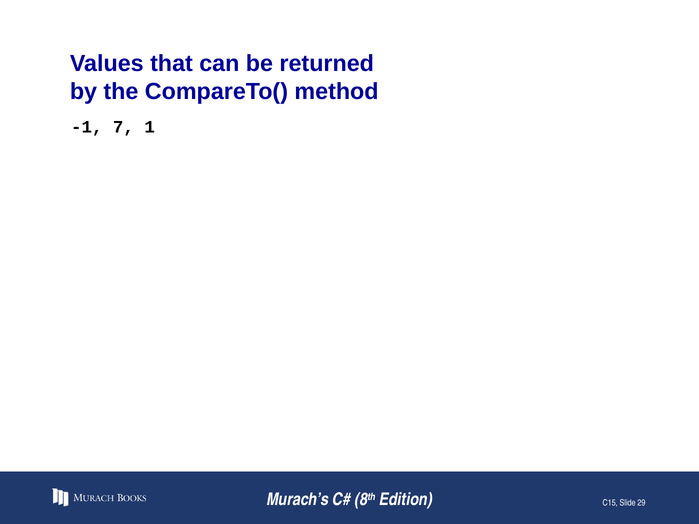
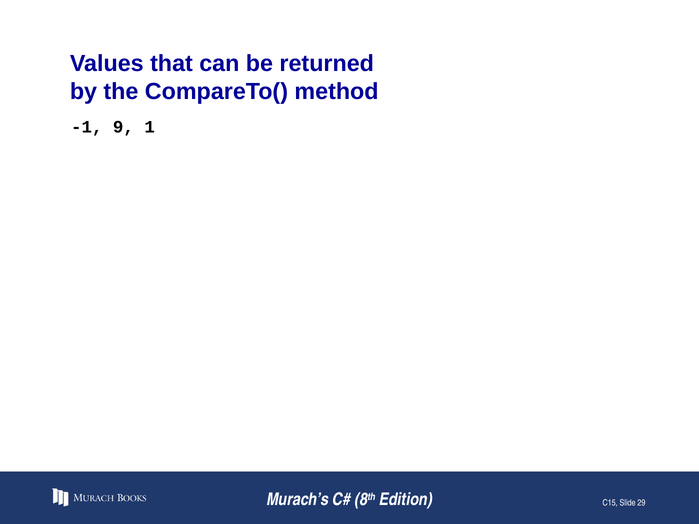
7: 7 -> 9
